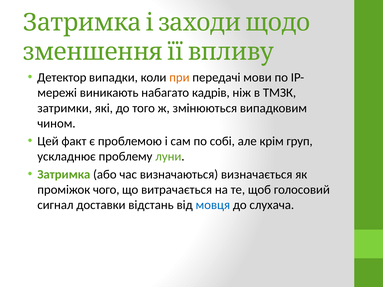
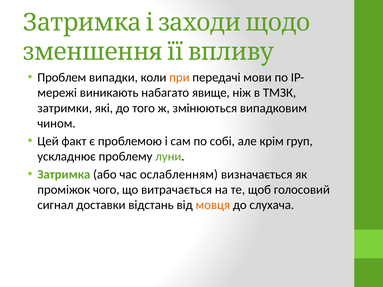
Детектор: Детектор -> Проблем
кадрів: кадрів -> явище
визначаються: визначаються -> ослабленням
мовця colour: blue -> orange
